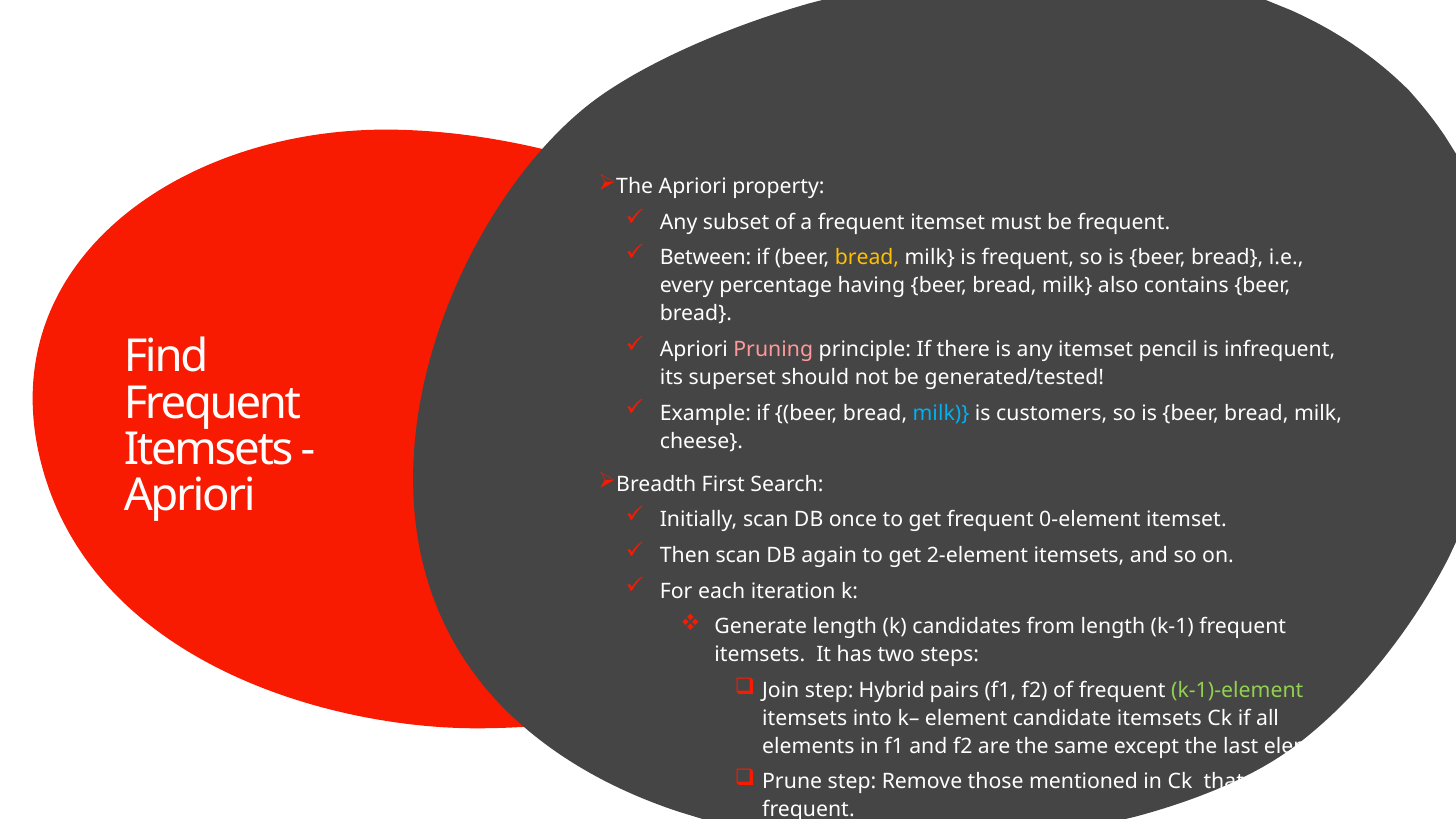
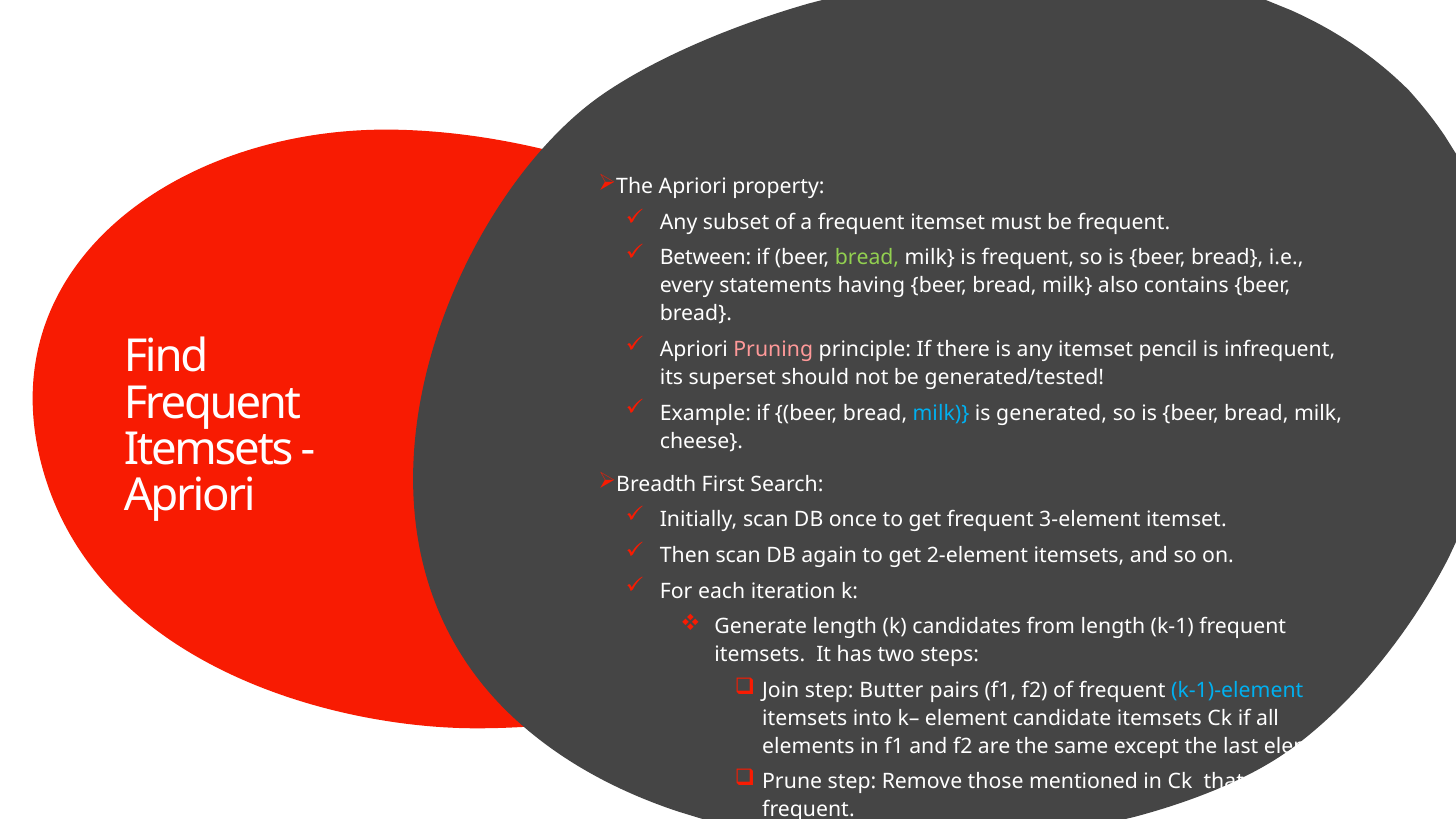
bread at (867, 258) colour: yellow -> light green
percentage: percentage -> statements
is customers: customers -> generated
0-element: 0-element -> 3-element
Hybrid: Hybrid -> Butter
k-1)-element colour: light green -> light blue
